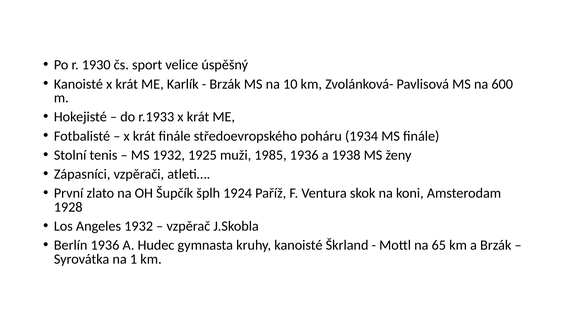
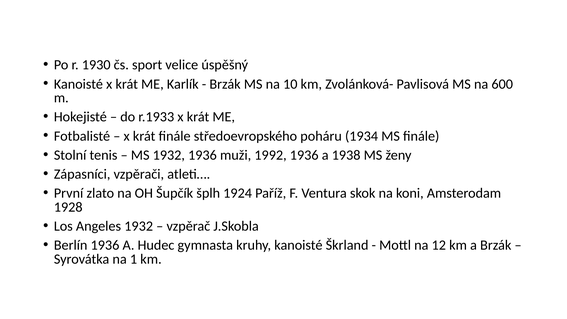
1932 1925: 1925 -> 1936
1985: 1985 -> 1992
65: 65 -> 12
